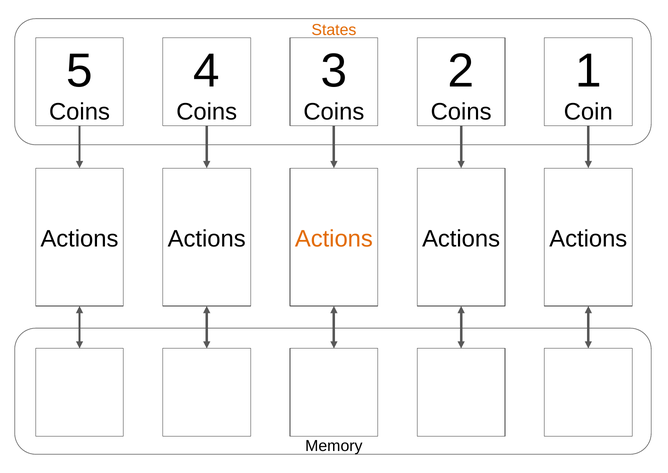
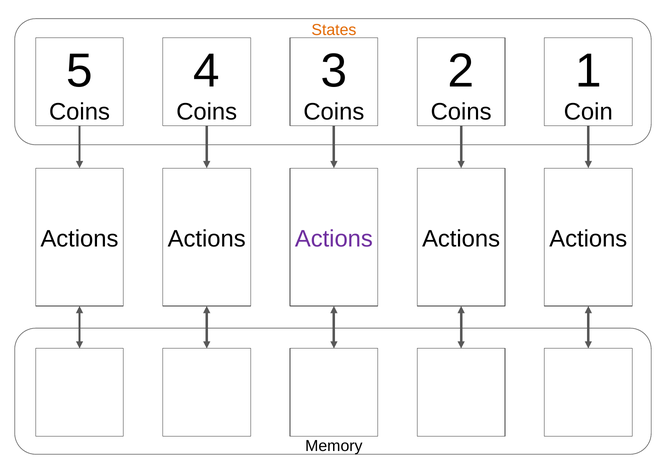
Actions at (334, 238) colour: orange -> purple
